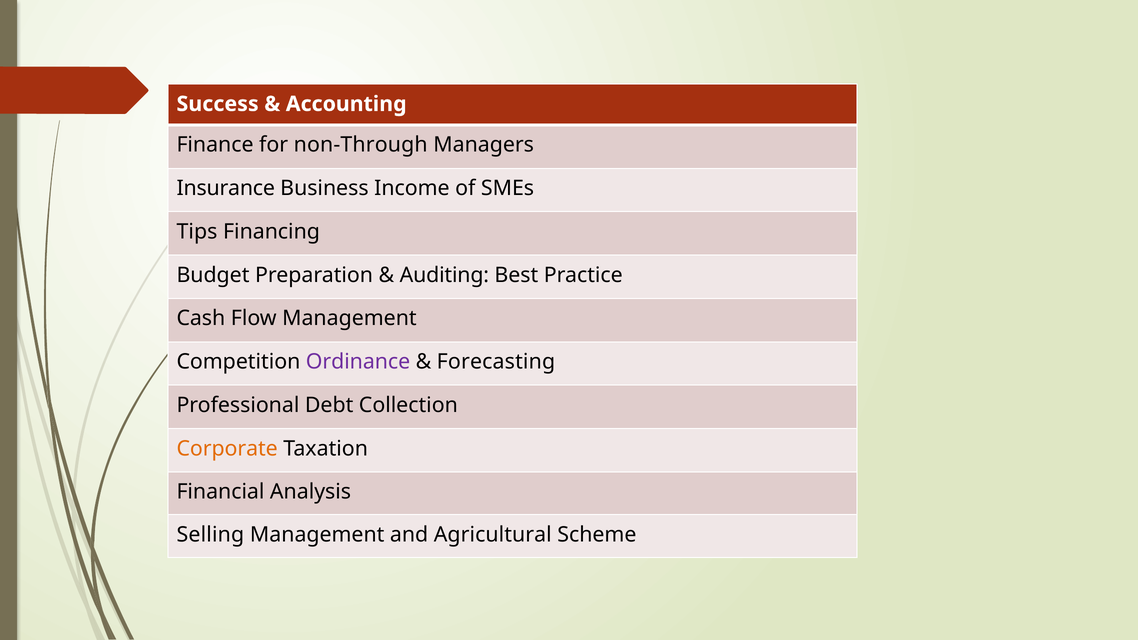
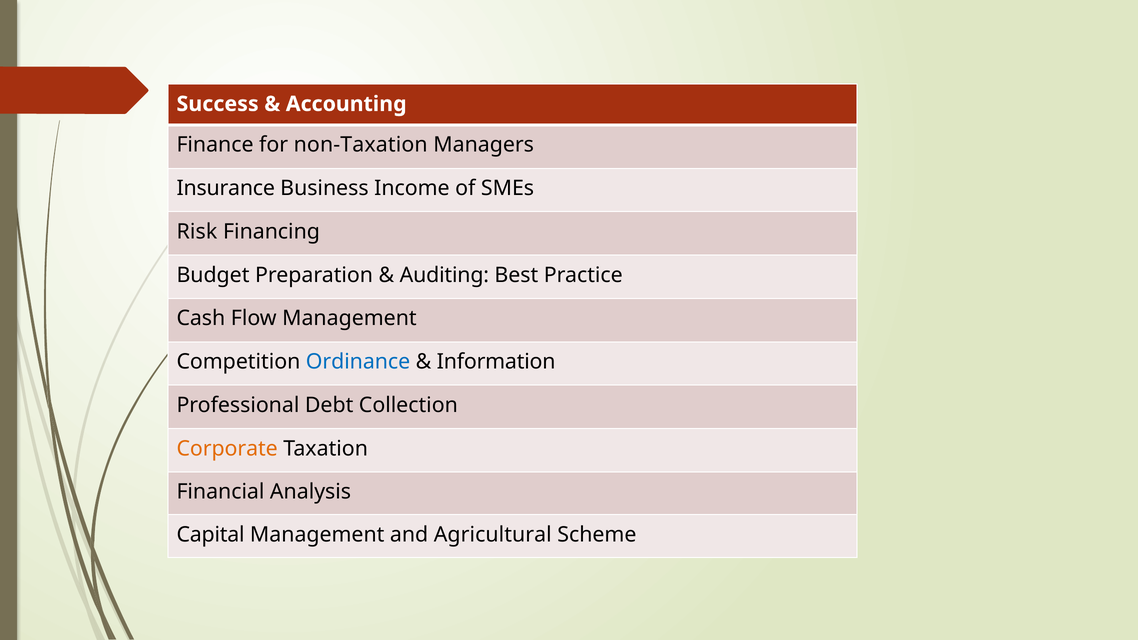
non-Through: non-Through -> non-Taxation
Tips: Tips -> Risk
Ordinance colour: purple -> blue
Forecasting: Forecasting -> Information
Selling: Selling -> Capital
